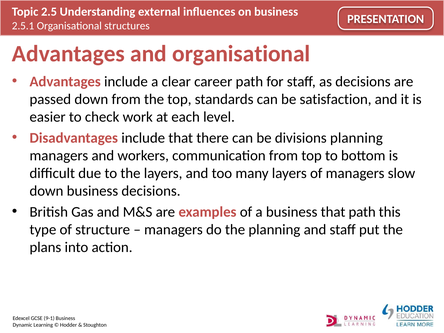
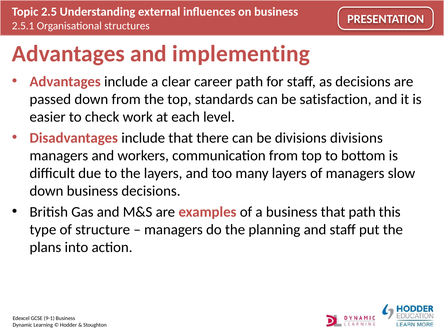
and organisational: organisational -> implementing
divisions planning: planning -> divisions
